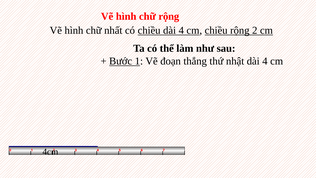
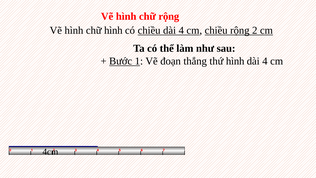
chữ nhất: nhất -> hình
thứ nhật: nhật -> hình
